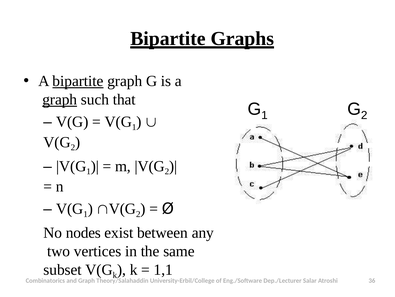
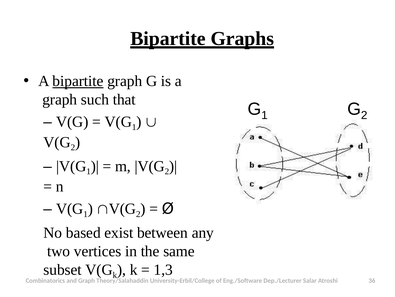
graph at (60, 99) underline: present -> none
nodes: nodes -> based
1,1: 1,1 -> 1,3
